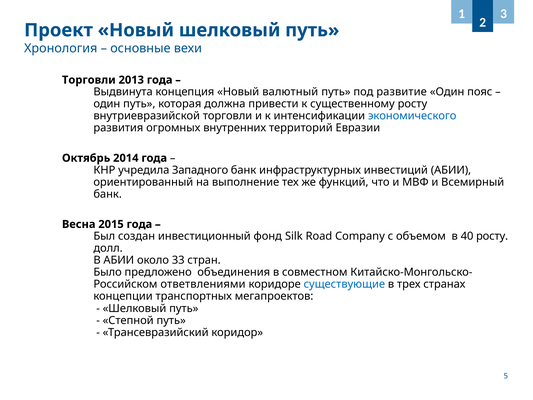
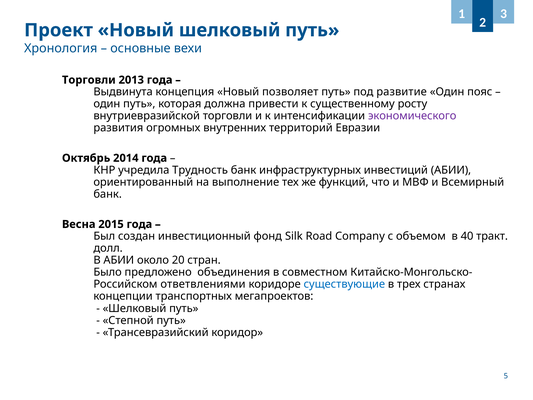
валютный: валютный -> позволяет
экономического colour: blue -> purple
Западного: Западного -> Трудность
40 росту: росту -> тракт
33: 33 -> 20
